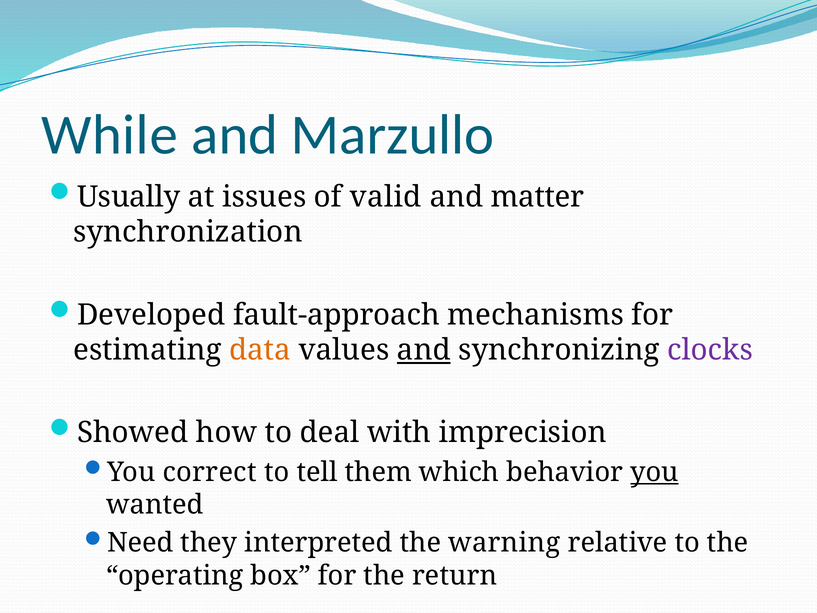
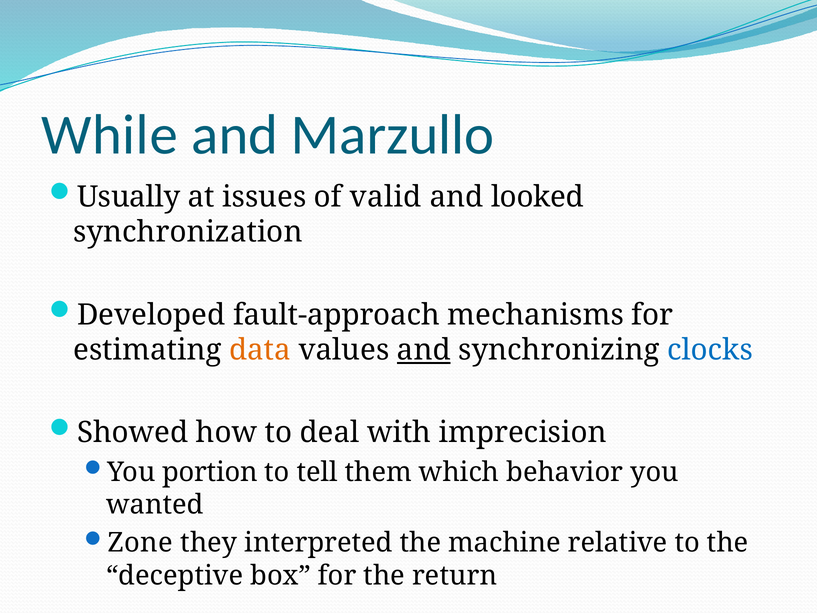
matter: matter -> looked
clocks colour: purple -> blue
correct: correct -> portion
you at (654, 472) underline: present -> none
Need: Need -> Zone
warning: warning -> machine
operating: operating -> deceptive
